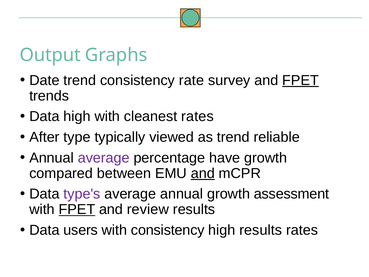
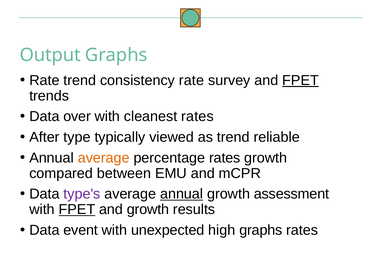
Date at (44, 80): Date -> Rate
Data high: high -> over
average at (104, 158) colour: purple -> orange
percentage have: have -> rates
and at (203, 173) underline: present -> none
annual at (182, 194) underline: none -> present
and review: review -> growth
users: users -> event
with consistency: consistency -> unexpected
high results: results -> graphs
